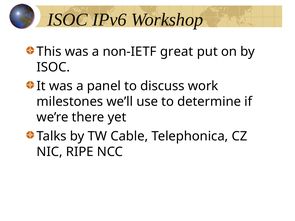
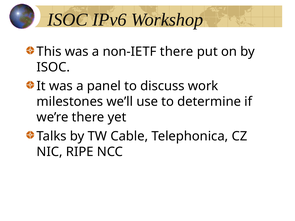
non-IETF great: great -> there
